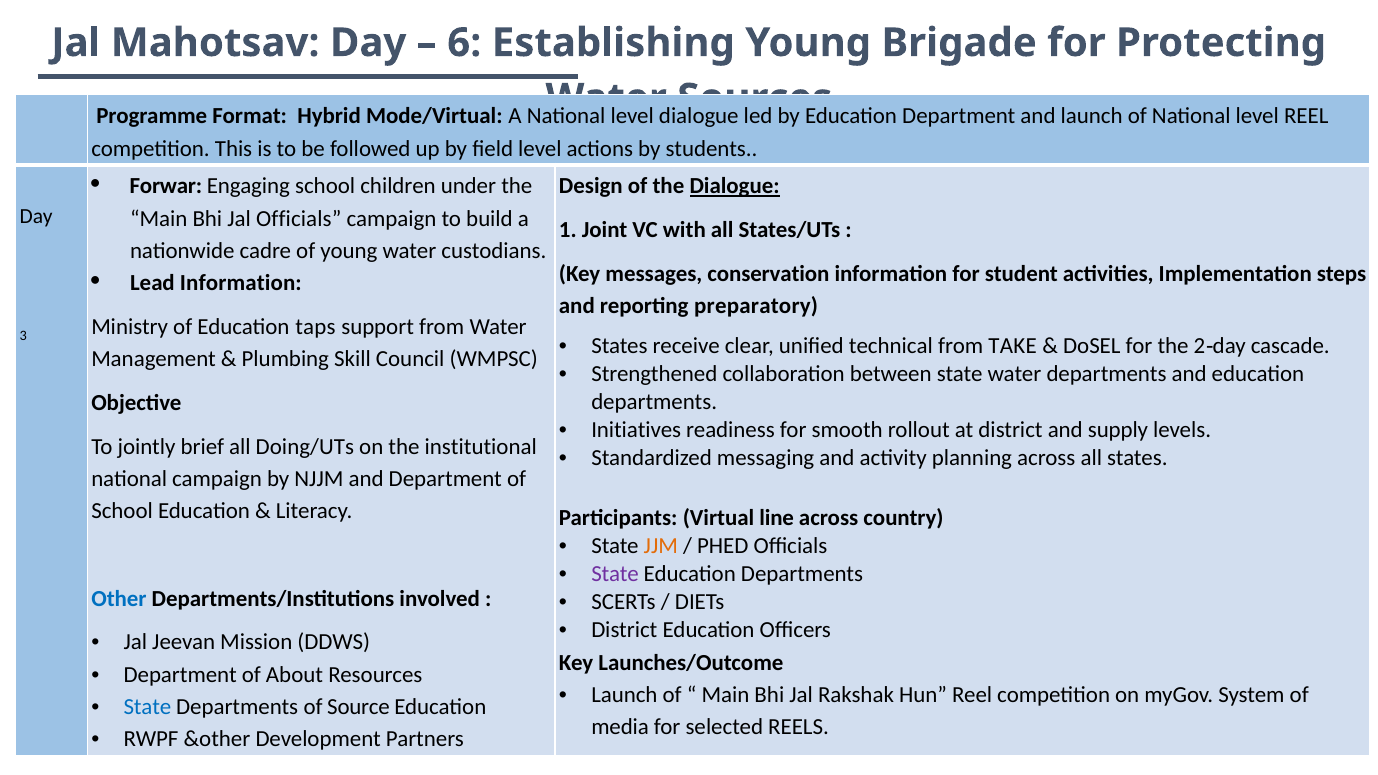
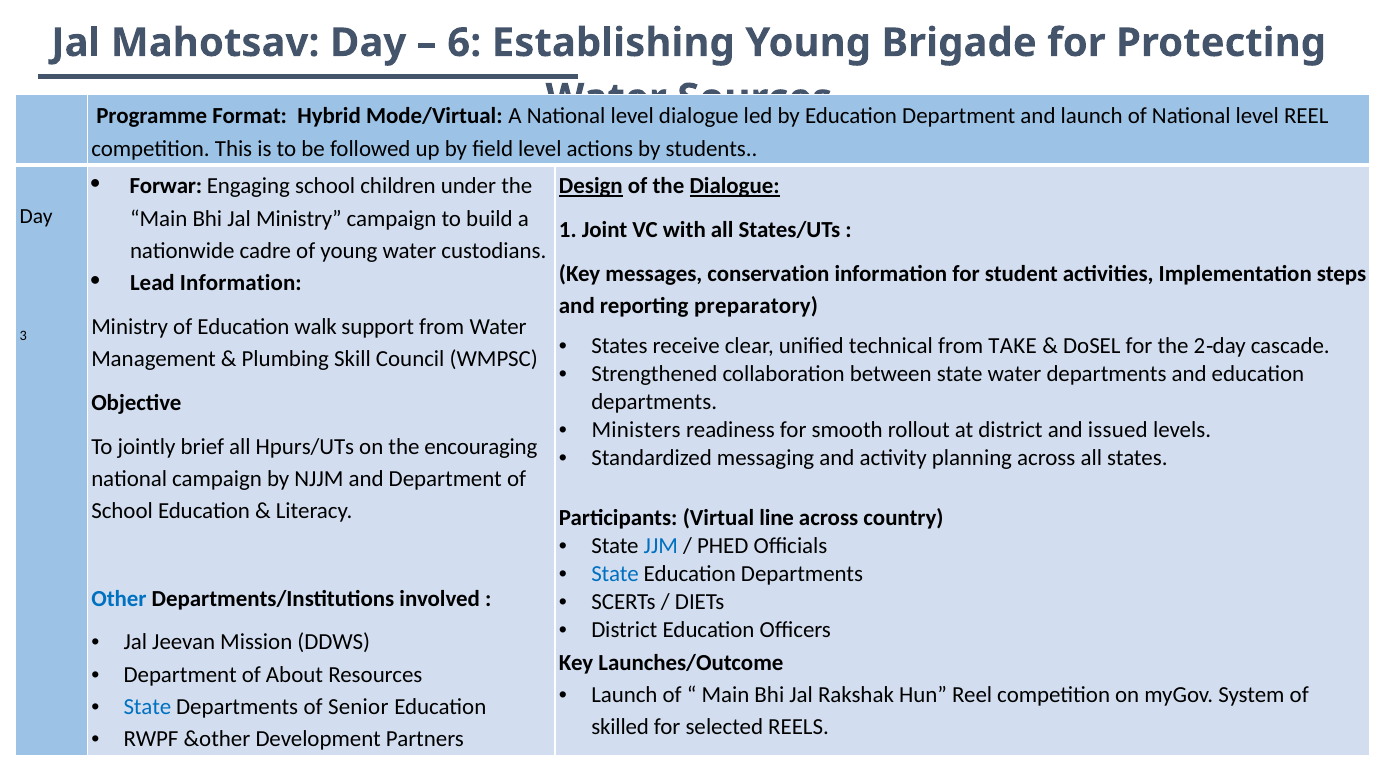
Design underline: none -> present
Jal Officials: Officials -> Ministry
taps: taps -> walk
Initiatives: Initiatives -> Ministers
supply: supply -> issued
Doing/UTs: Doing/UTs -> Hpurs/UTs
institutional: institutional -> encouraging
JJM colour: orange -> blue
State at (615, 574) colour: purple -> blue
Source: Source -> Senior
media: media -> skilled
